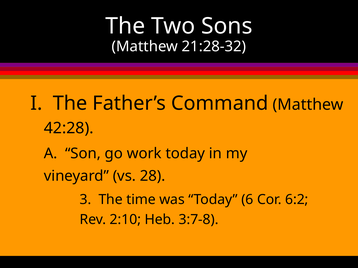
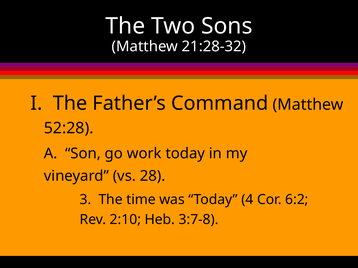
42:28: 42:28 -> 52:28
6: 6 -> 4
